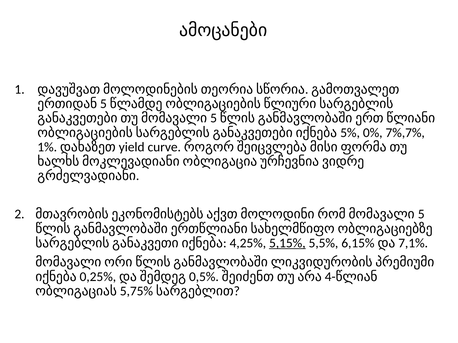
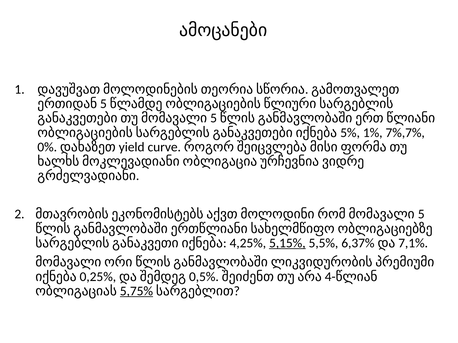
0%: 0% -> 1%
1%: 1% -> 0%
6,15%: 6,15% -> 6,37%
5,75% underline: none -> present
